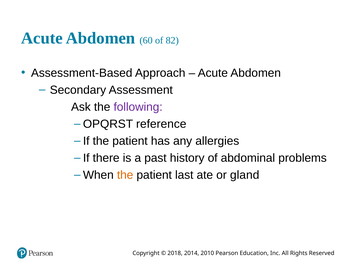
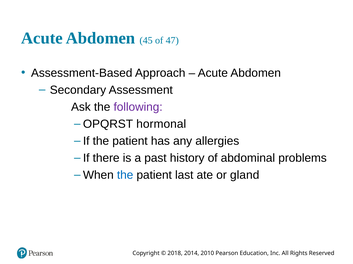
60: 60 -> 45
82: 82 -> 47
reference: reference -> hormonal
the at (125, 176) colour: orange -> blue
